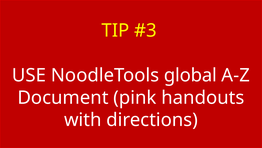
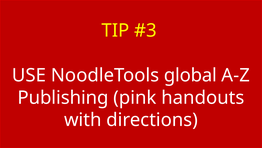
Document: Document -> Publishing
